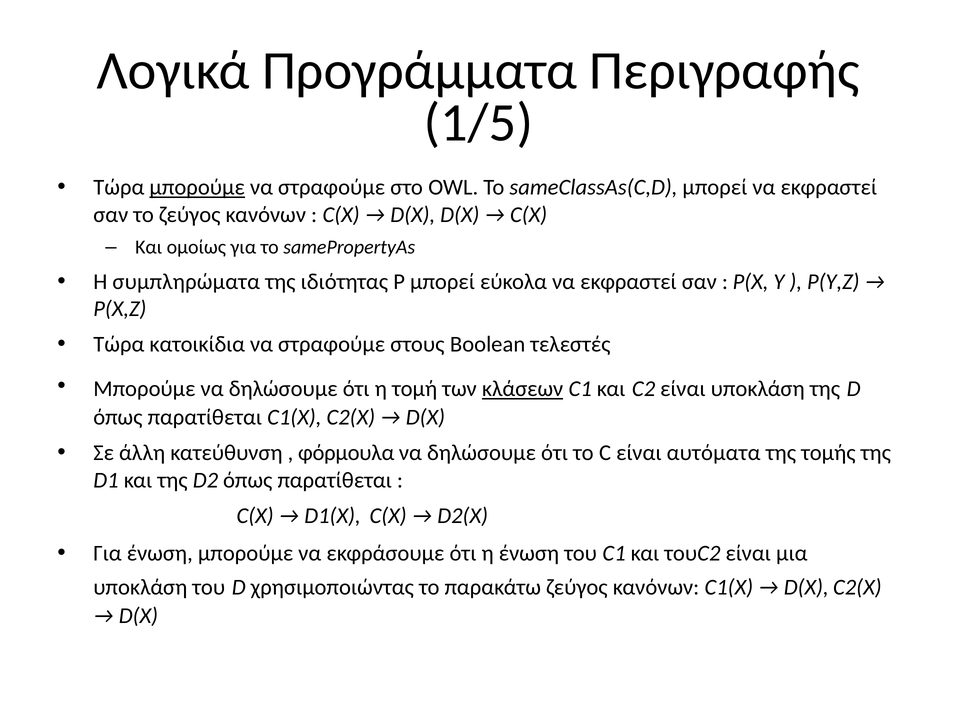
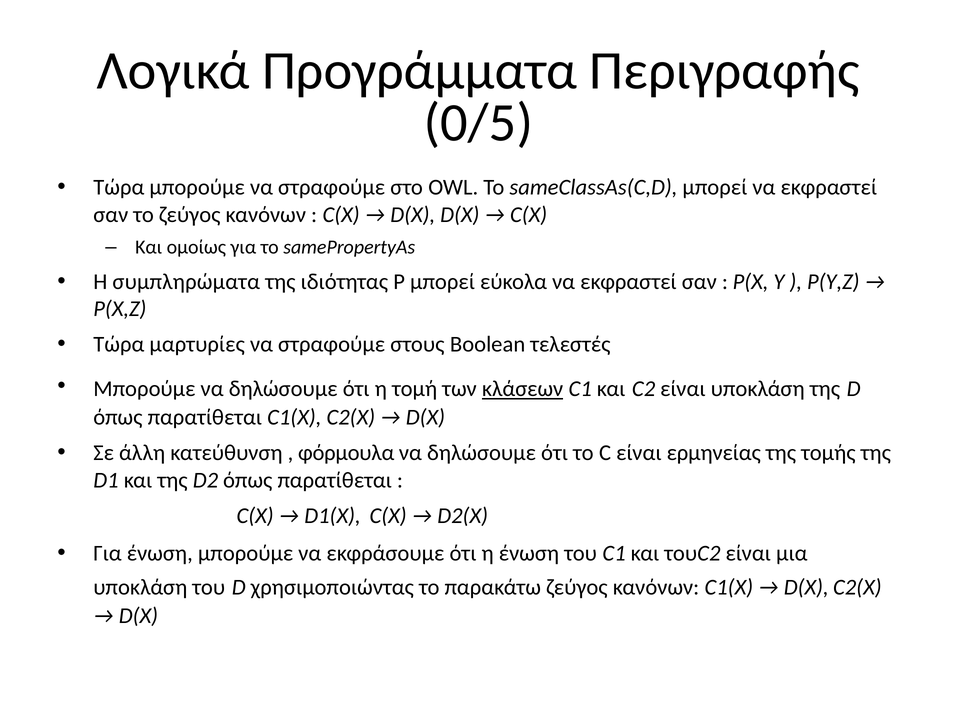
1/5: 1/5 -> 0/5
μπορούμε at (197, 187) underline: present -> none
κατοικίδια: κατοικίδια -> μαρτυρίες
αυτόματα: αυτόματα -> ερμηνείας
